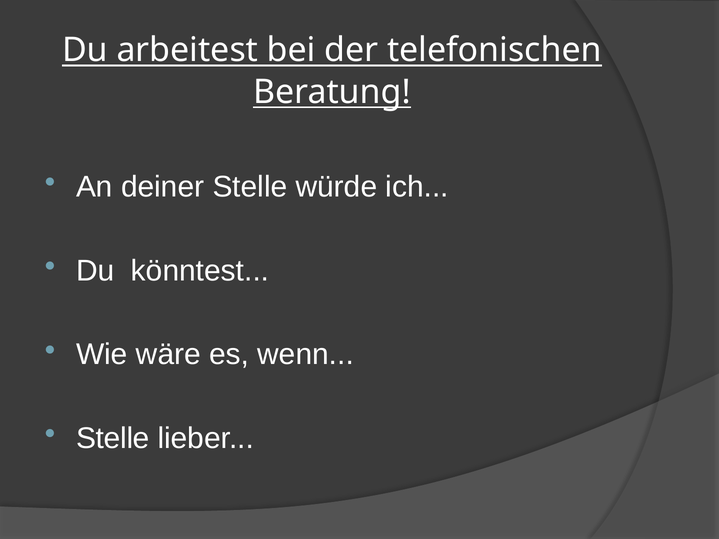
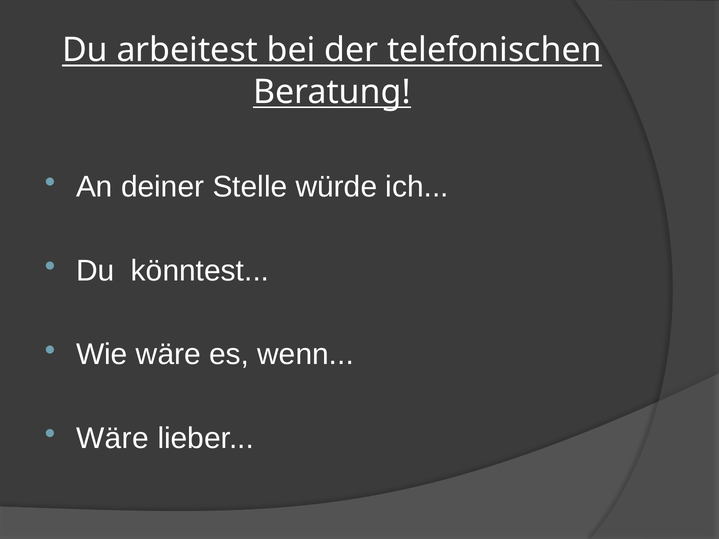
Stelle at (113, 439): Stelle -> Wäre
